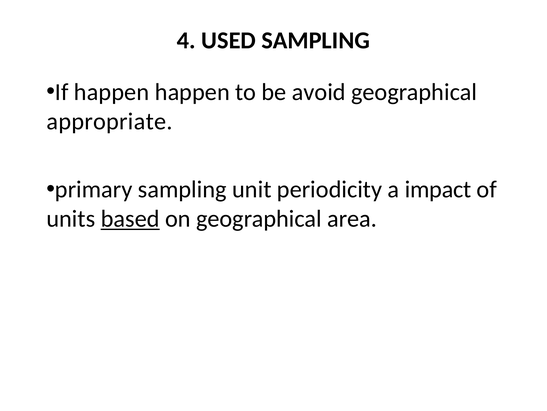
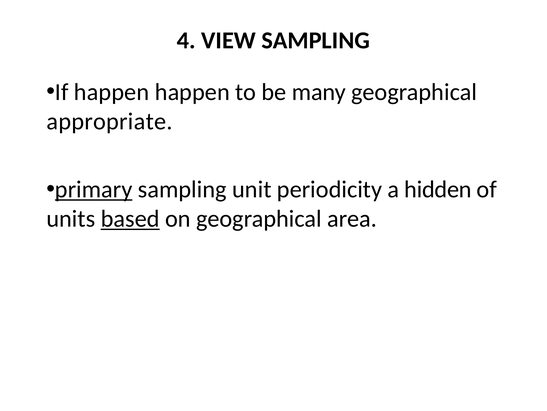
USED: USED -> VIEW
avoid: avoid -> many
primary underline: none -> present
impact: impact -> hidden
